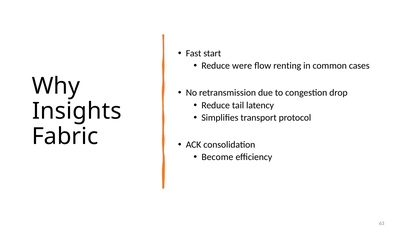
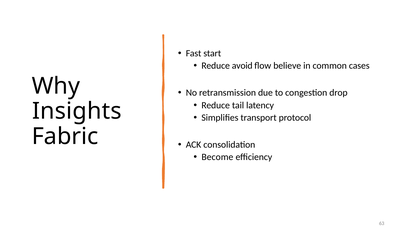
were: were -> avoid
renting: renting -> believe
